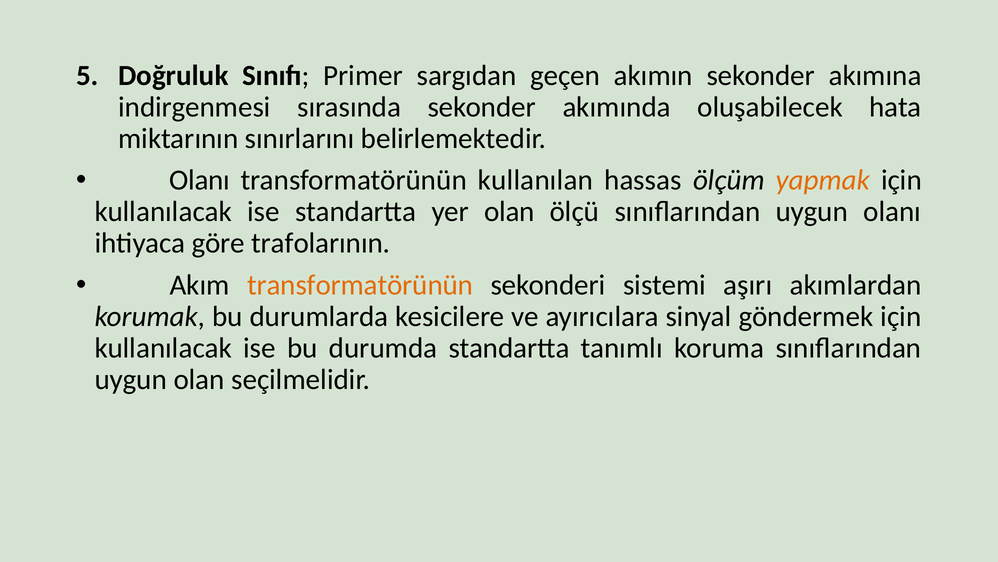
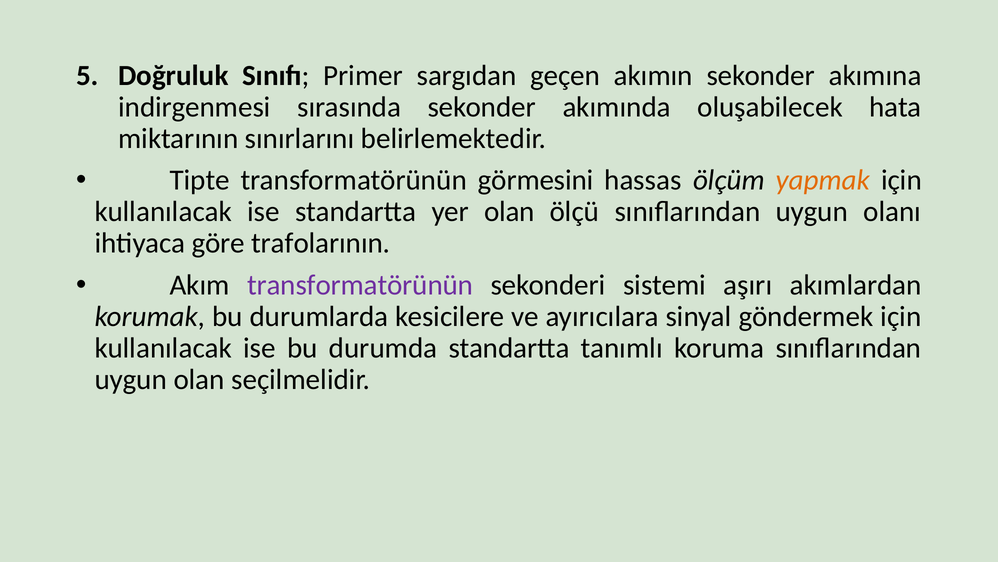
Olanı at (200, 180): Olanı -> Tipte
kullanılan: kullanılan -> görmesini
transformatörünün at (360, 285) colour: orange -> purple
